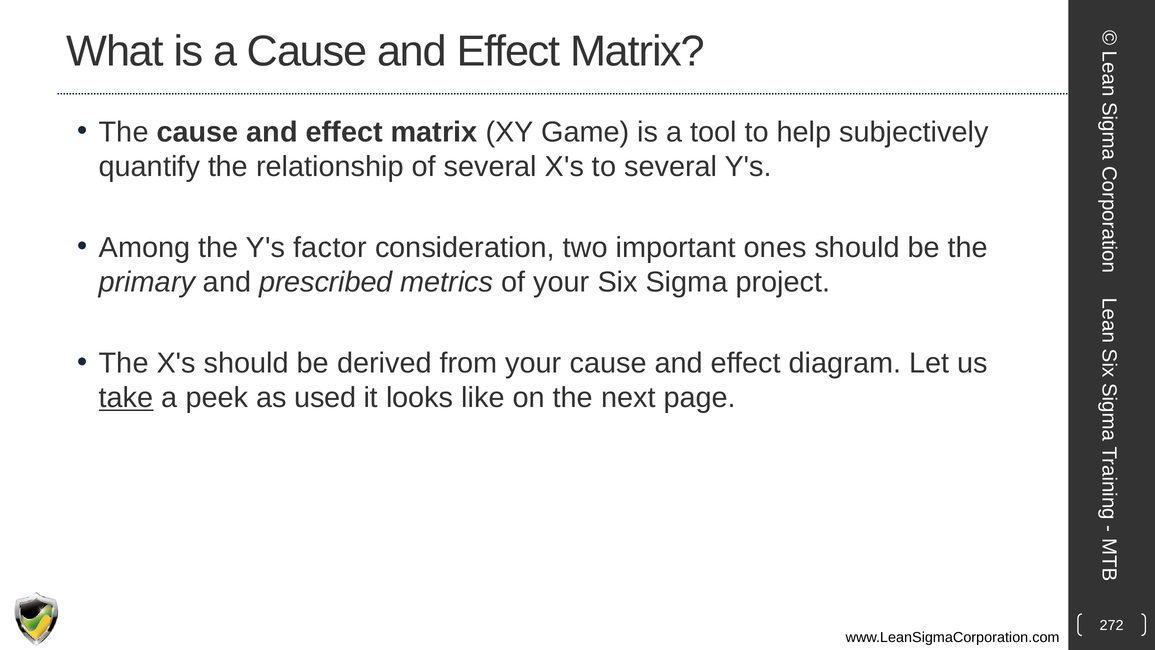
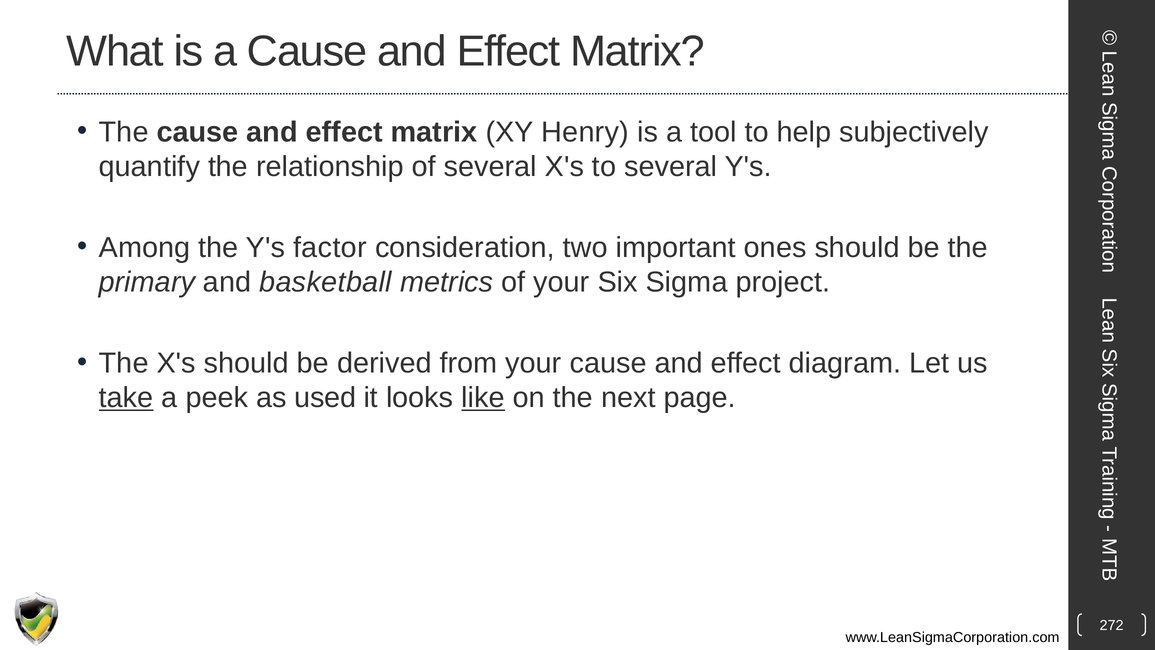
Game: Game -> Henry
prescribed: prescribed -> basketball
like underline: none -> present
